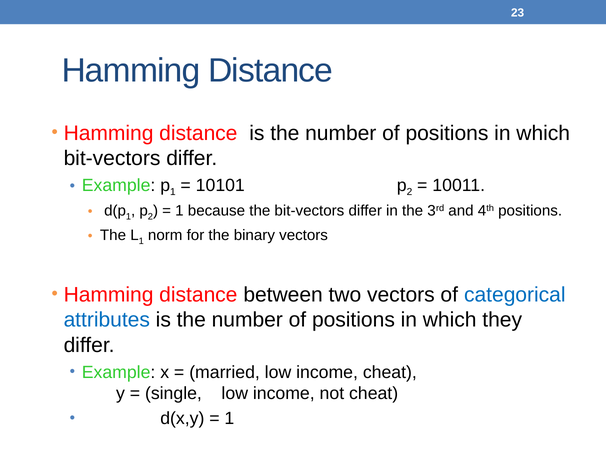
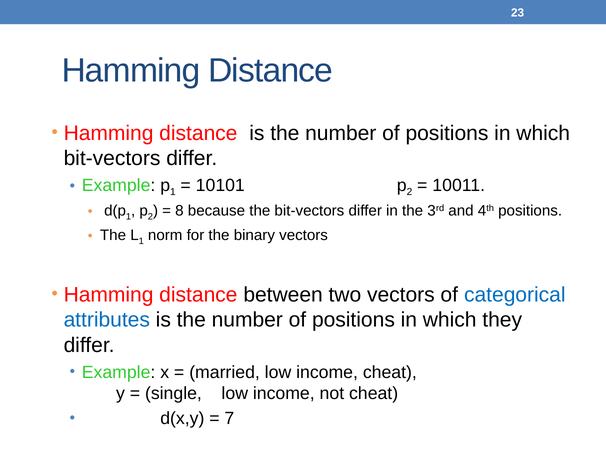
1 at (179, 211): 1 -> 8
1 at (229, 419): 1 -> 7
